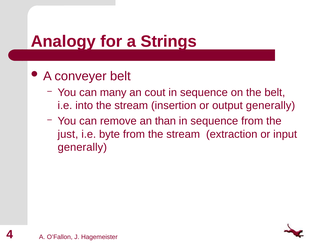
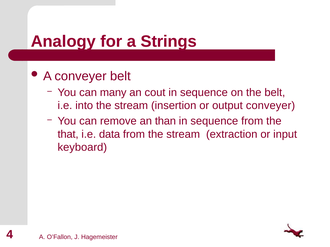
output generally: generally -> conveyer
just: just -> that
byte: byte -> data
generally at (82, 148): generally -> keyboard
